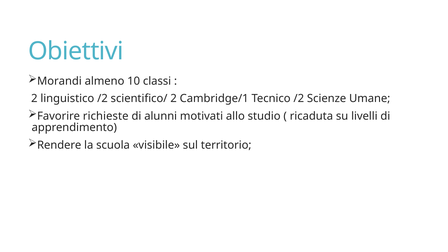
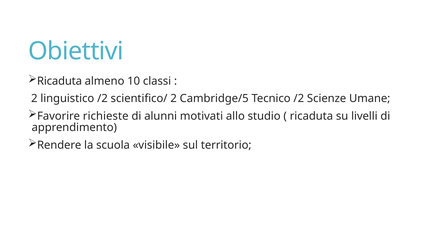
Morandi at (59, 81): Morandi -> Ricaduta
Cambridge/1: Cambridge/1 -> Cambridge/5
